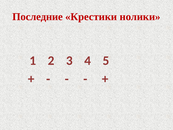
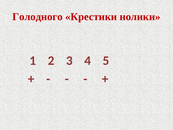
Последние: Последние -> Голодного
